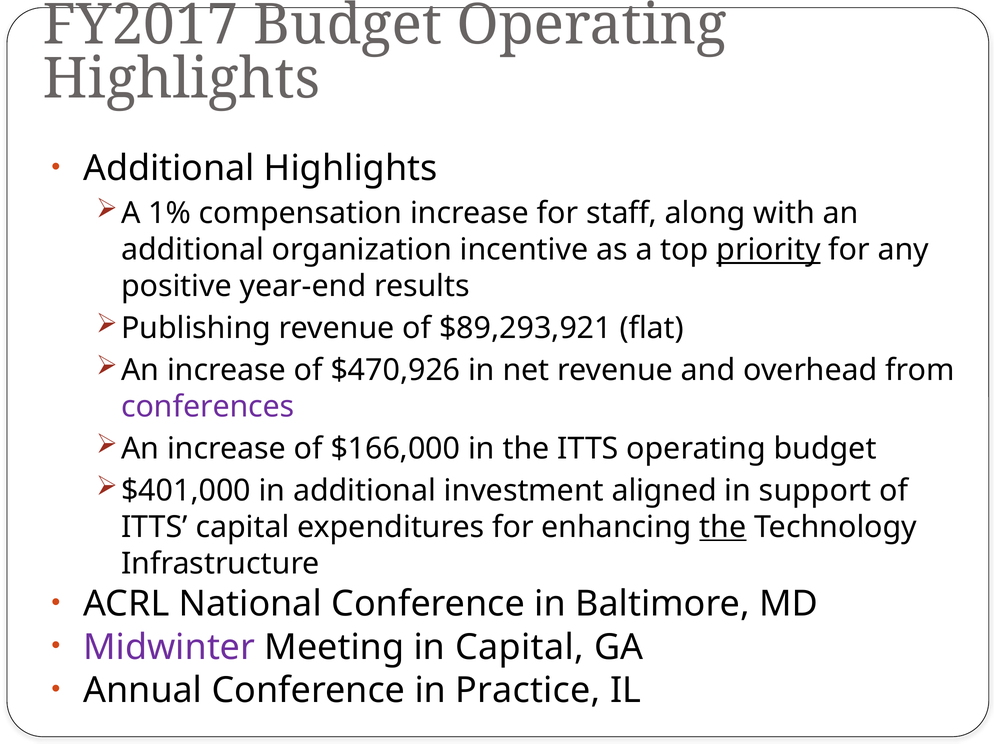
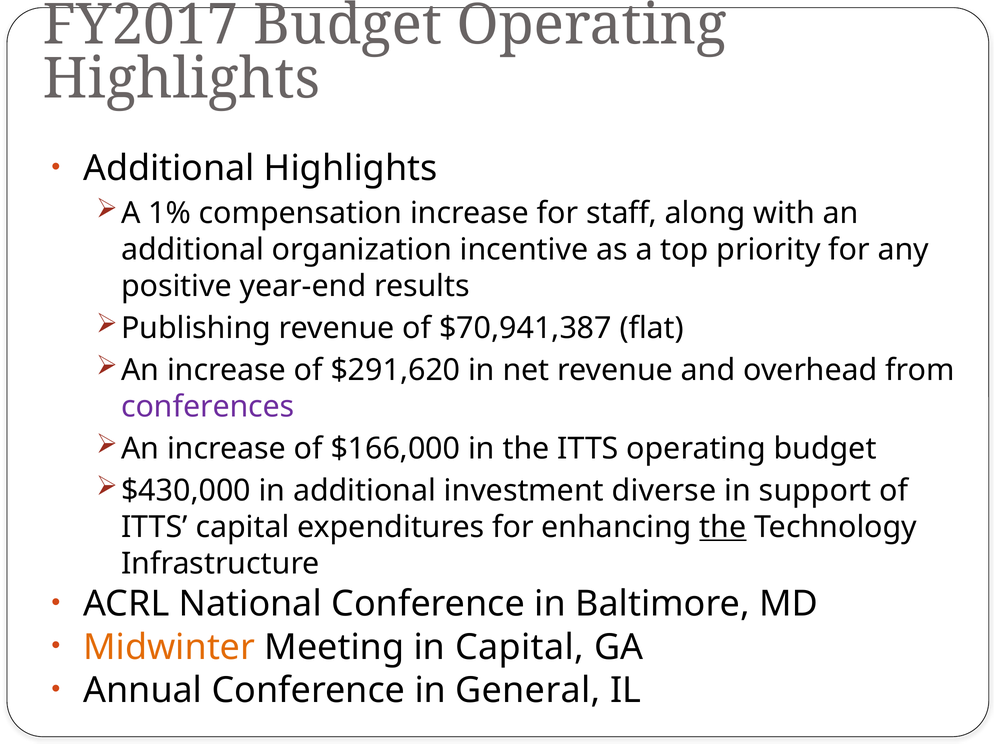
priority underline: present -> none
$89,293,921: $89,293,921 -> $70,941,387
$470,926: $470,926 -> $291,620
$401,000: $401,000 -> $430,000
aligned: aligned -> diverse
Midwinter colour: purple -> orange
Practice: Practice -> General
